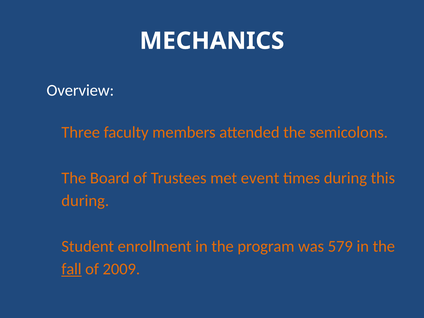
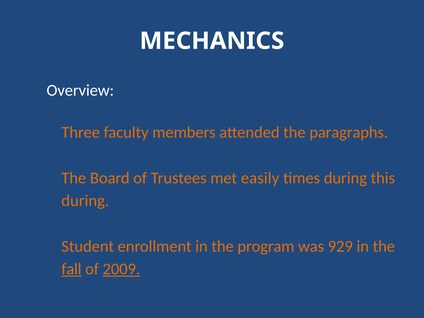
semicolons: semicolons -> paragraphs
event: event -> easily
579: 579 -> 929
2009 underline: none -> present
